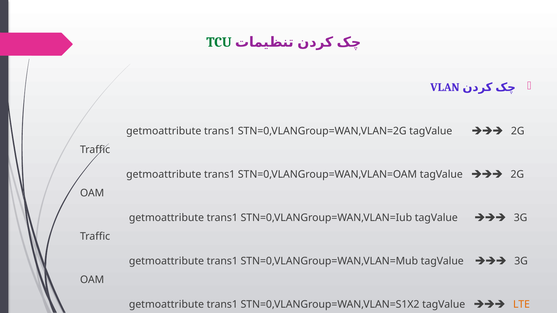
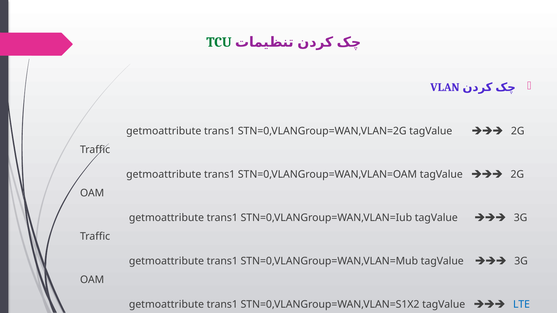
LTE at (521, 305) colour: orange -> blue
